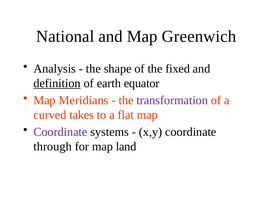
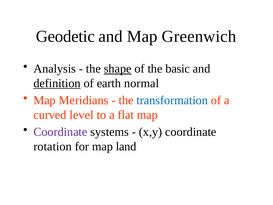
National: National -> Geodetic
shape underline: none -> present
fixed: fixed -> basic
equator: equator -> normal
transformation colour: purple -> blue
takes: takes -> level
through: through -> rotation
